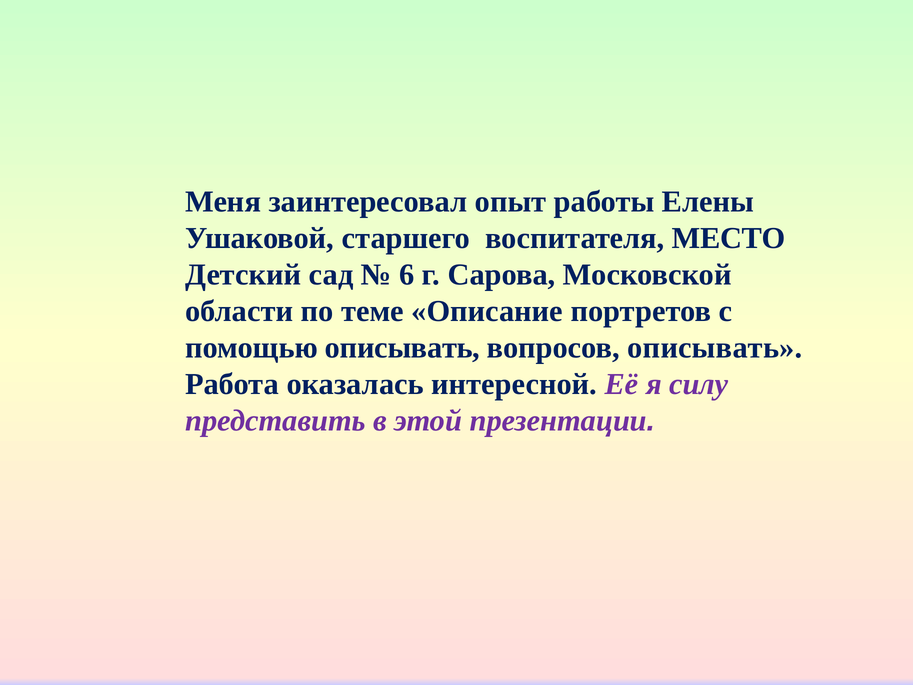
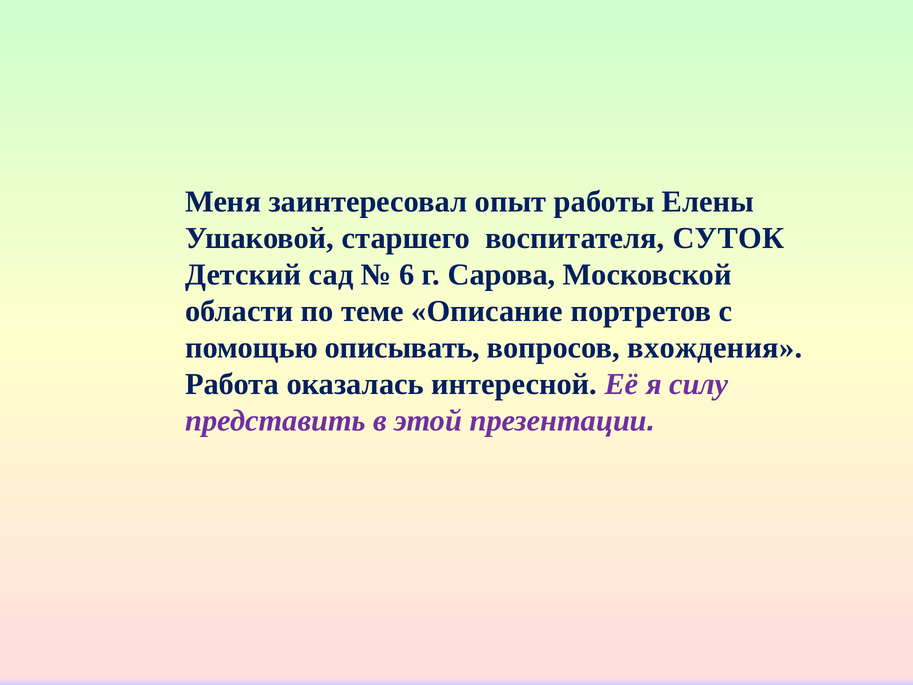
МЕСТО: МЕСТО -> СУТОК
вопросов описывать: описывать -> вхождения
